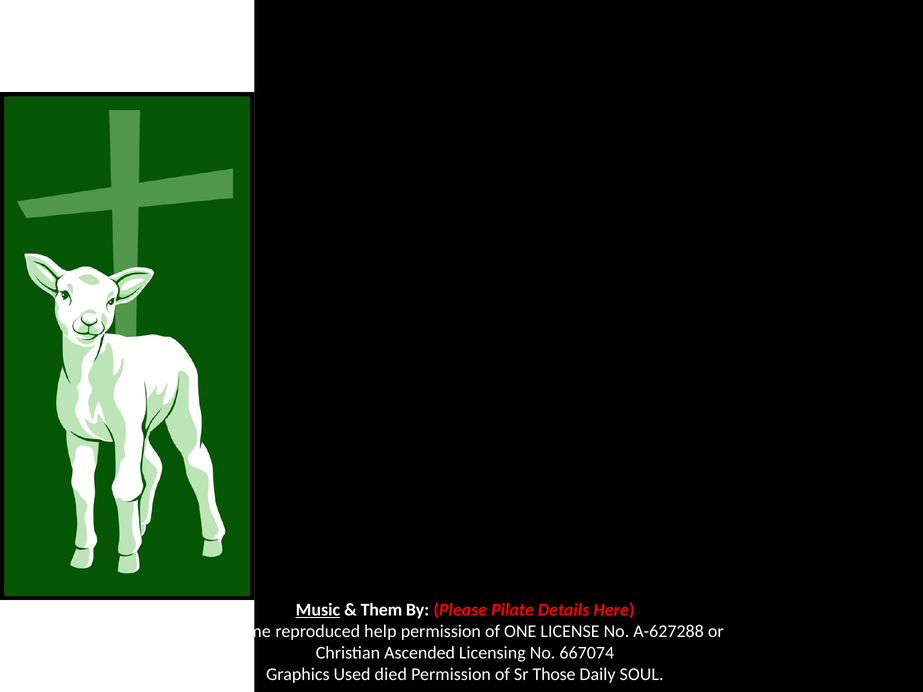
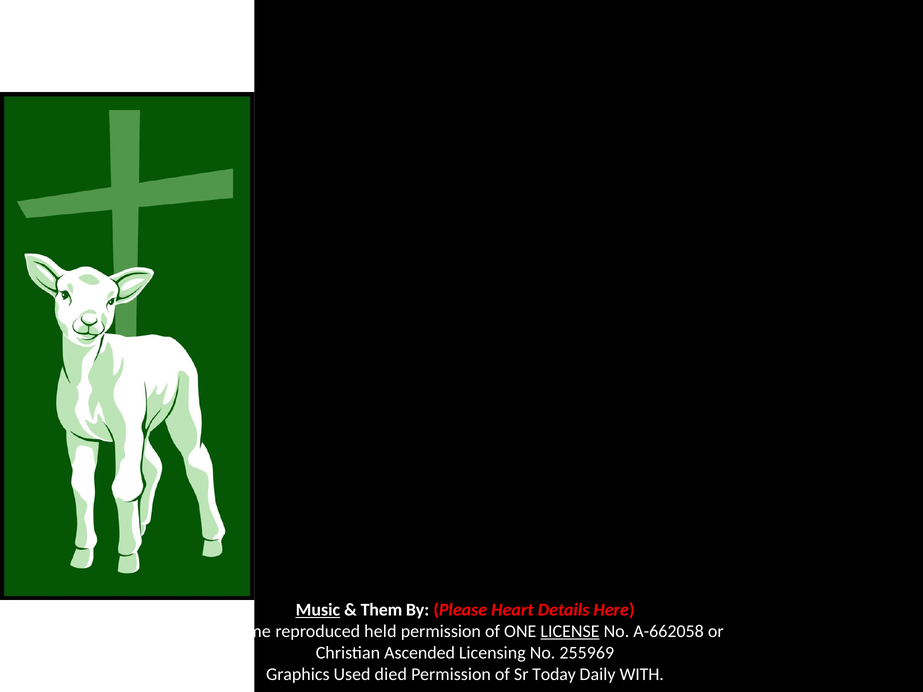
Pilate: Pilate -> Heart
help: help -> held
LICENSE underline: none -> present
A-627288: A-627288 -> A-662058
667074: 667074 -> 255969
Those: Those -> Today
SOUL: SOUL -> WITH
